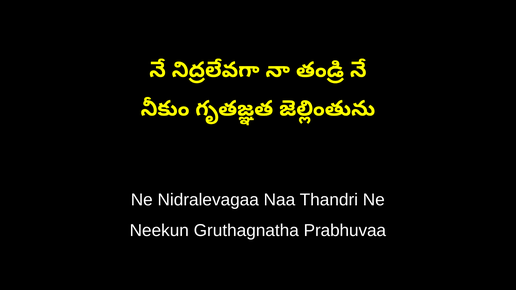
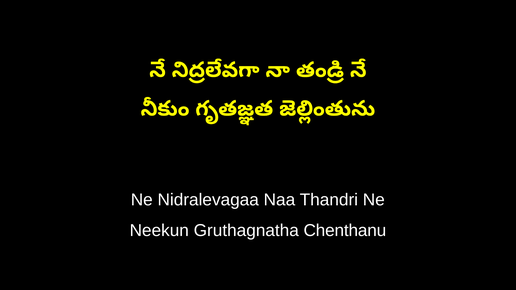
Prabhuvaa: Prabhuvaa -> Chenthanu
